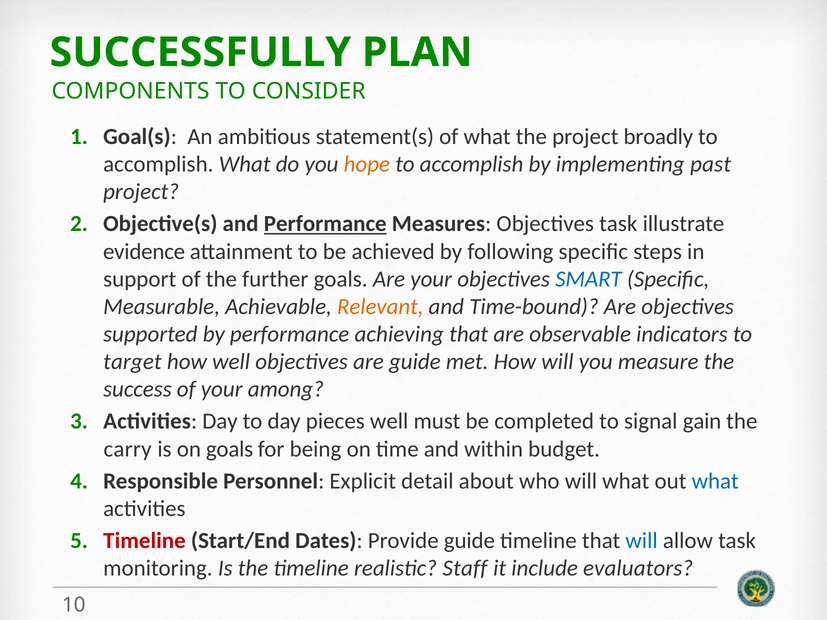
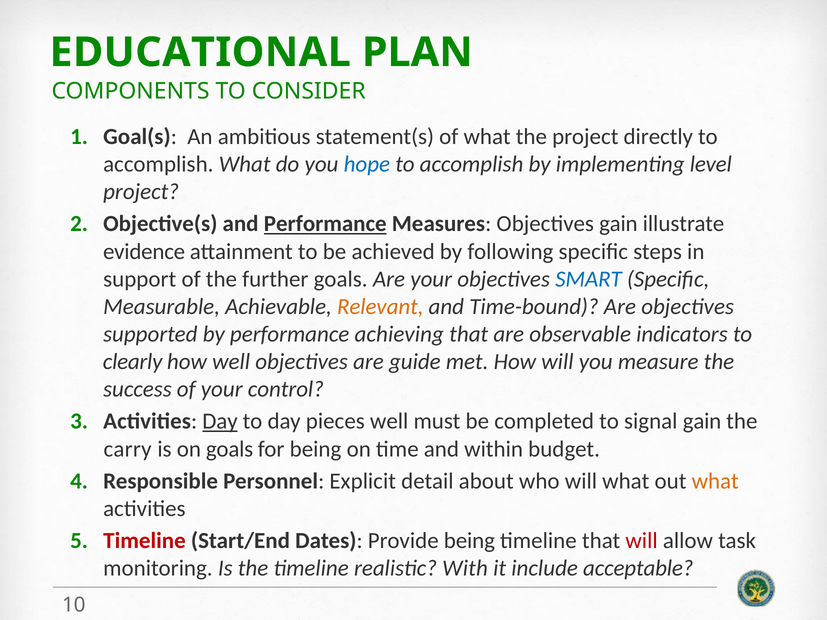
SUCCESSFULLY: SUCCESSFULLY -> EDUCATIONAL
broadly: broadly -> directly
hope colour: orange -> blue
past: past -> level
Objectives task: task -> gain
target: target -> clearly
among: among -> control
Day at (220, 422) underline: none -> present
what at (715, 481) colour: blue -> orange
Provide guide: guide -> being
will at (642, 541) colour: blue -> red
Staff: Staff -> With
evaluators: evaluators -> acceptable
